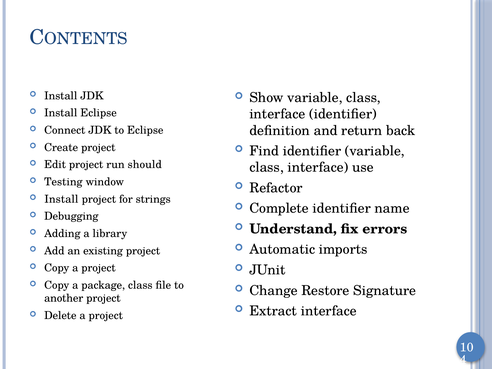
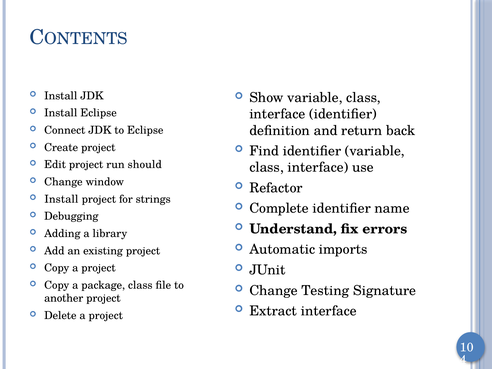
Testing at (63, 182): Testing -> Change
Restore: Restore -> Testing
